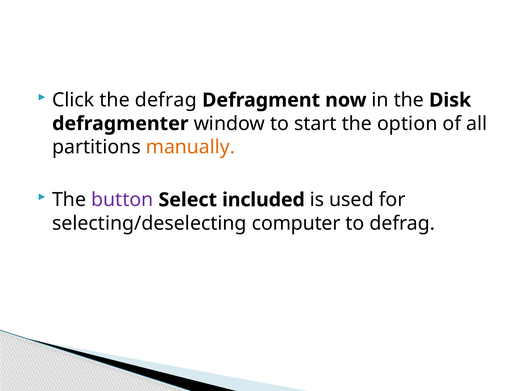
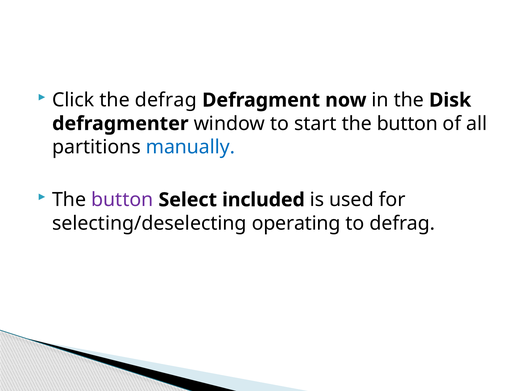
start the option: option -> button
manually colour: orange -> blue
computer: computer -> operating
